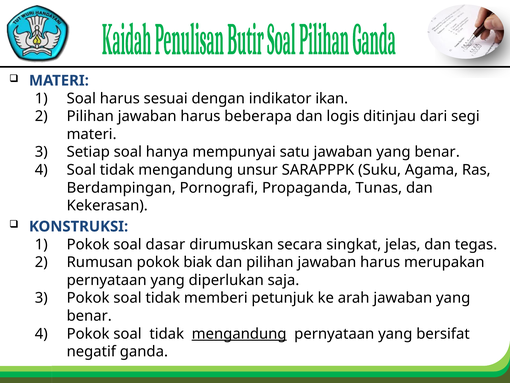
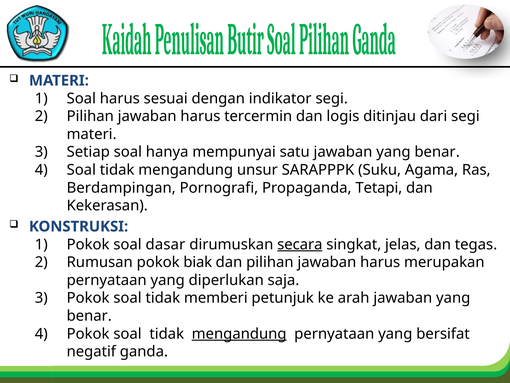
indikator ikan: ikan -> segi
beberapa: beberapa -> tercermin
Tunas: Tunas -> Tetapi
secara underline: none -> present
